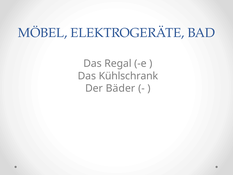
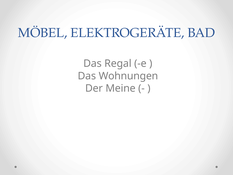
Kühlschrank: Kühlschrank -> Wohnungen
Bäder: Bäder -> Meine
